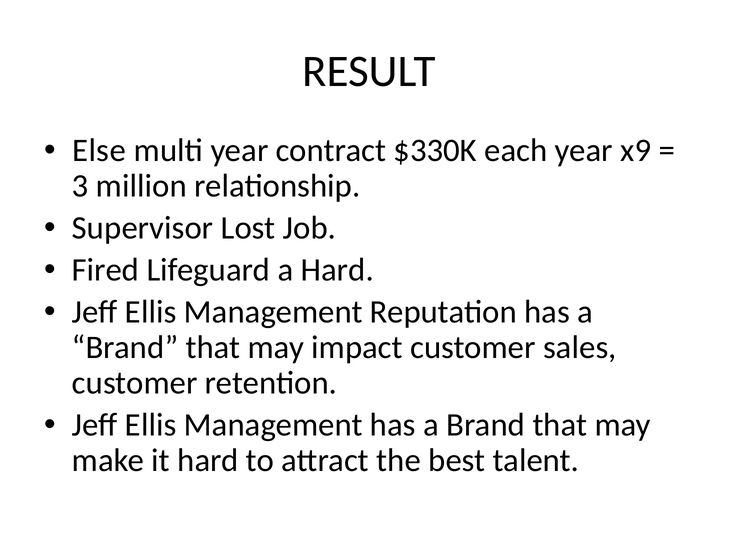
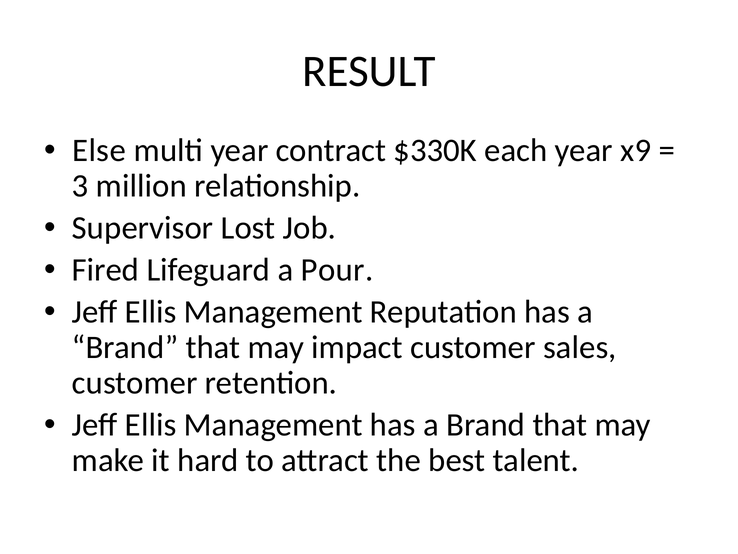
a Hard: Hard -> Pour
